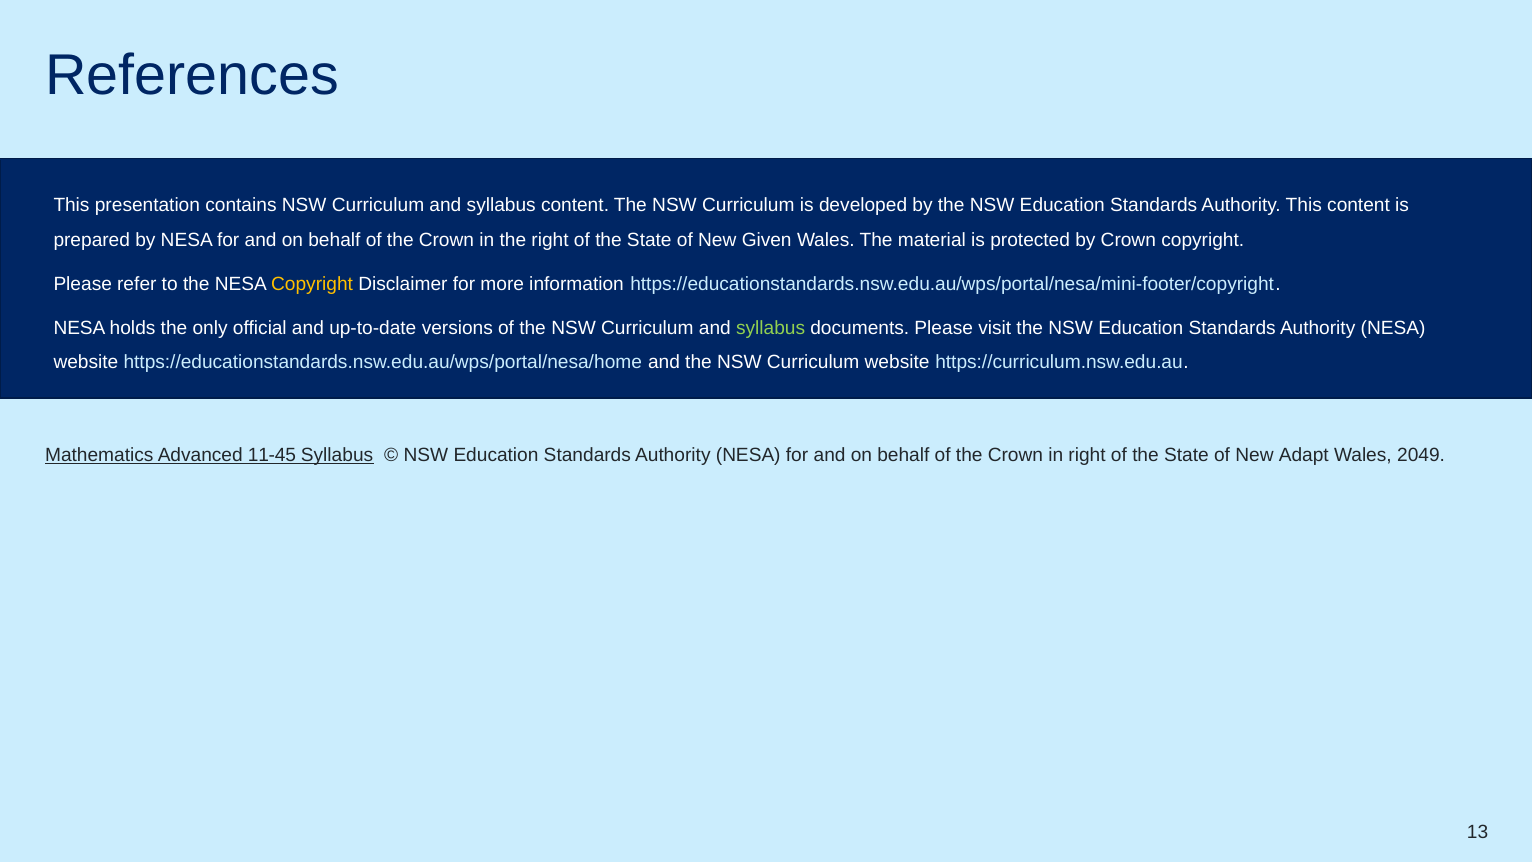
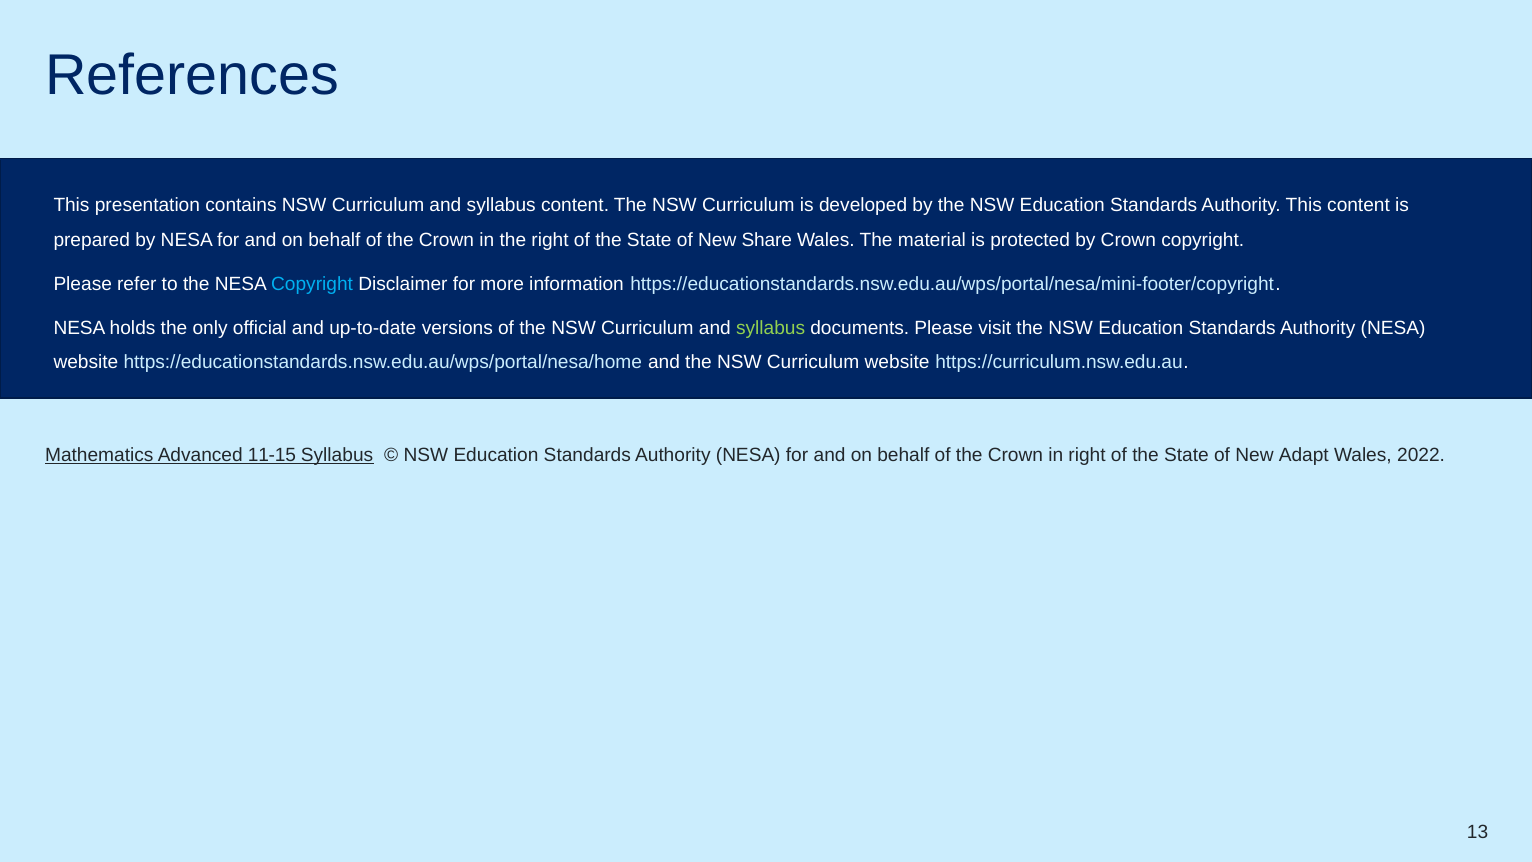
Given: Given -> Share
Copyright at (312, 284) colour: yellow -> light blue
11-45: 11-45 -> 11-15
2049: 2049 -> 2022
